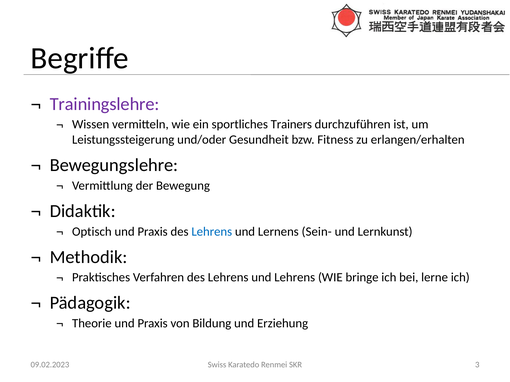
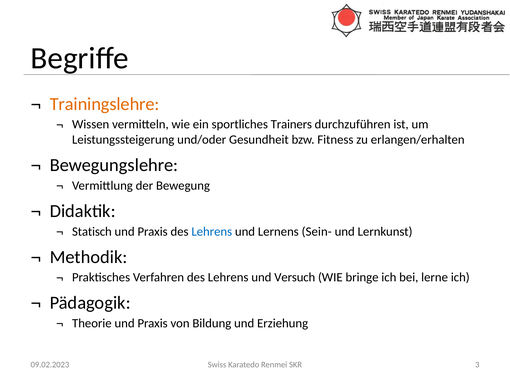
Trainingslehre colour: purple -> orange
Optisch: Optisch -> Statisch
und Lehrens: Lehrens -> Versuch
